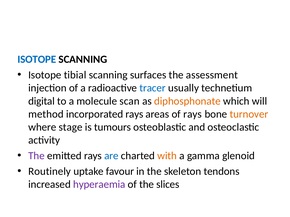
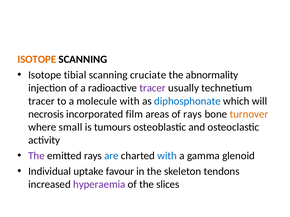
ISOTOPE at (37, 59) colour: blue -> orange
surfaces: surfaces -> cruciate
assessment: assessment -> abnormality
tracer at (153, 88) colour: blue -> purple
digital at (42, 101): digital -> tracer
molecule scan: scan -> with
diphosphonate colour: orange -> blue
method: method -> necrosis
incorporated rays: rays -> film
stage: stage -> small
with at (167, 156) colour: orange -> blue
Routinely: Routinely -> Individual
